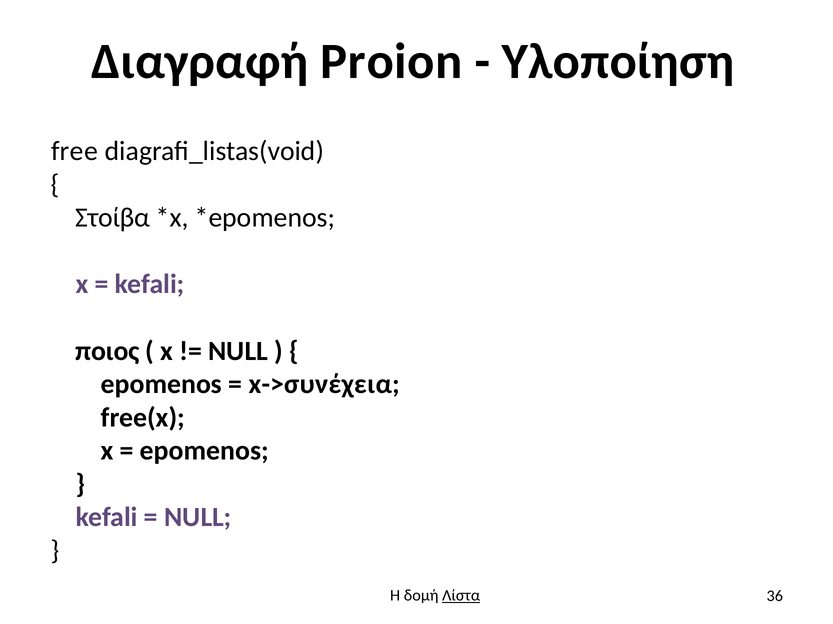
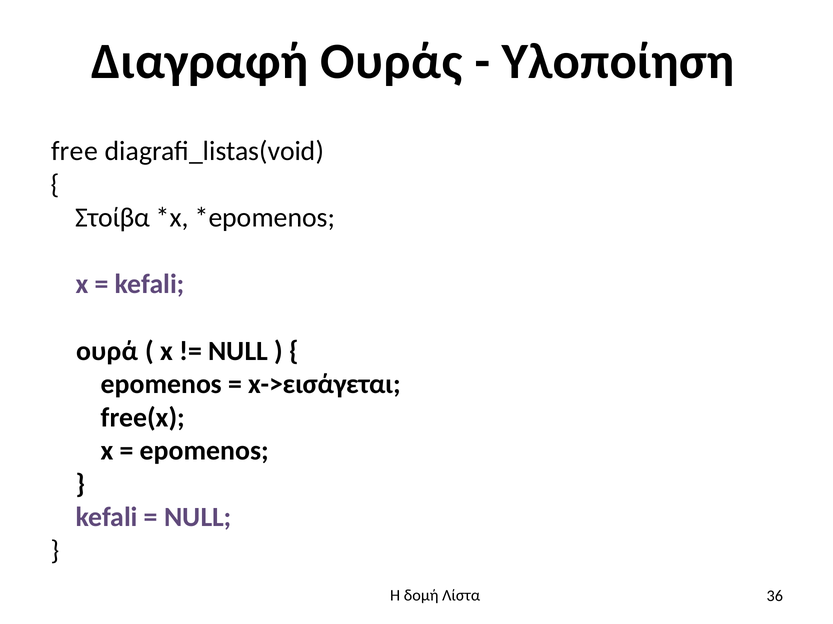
Proion: Proion -> Ουράς
ποιος: ποιος -> ουρά
x->συνέχεια: x->συνέχεια -> x->εισάγεται
Λίστα underline: present -> none
